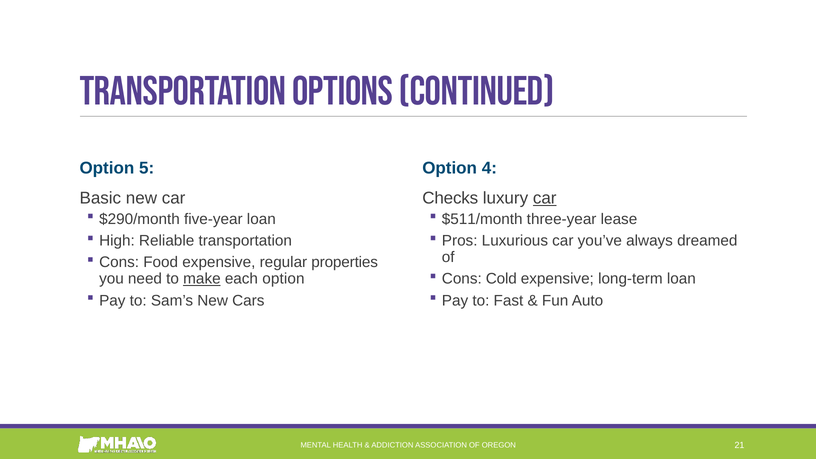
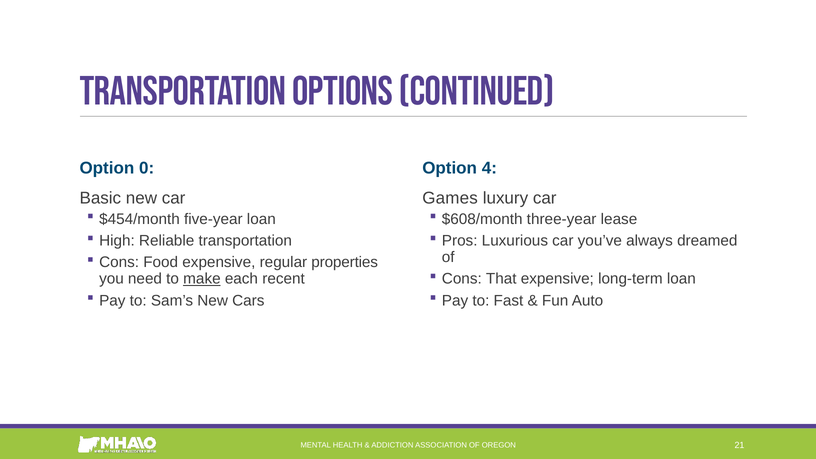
5: 5 -> 0
Checks: Checks -> Games
car at (545, 198) underline: present -> none
$290/month: $290/month -> $454/month
$511/month: $511/month -> $608/month
Cold: Cold -> That
each option: option -> recent
